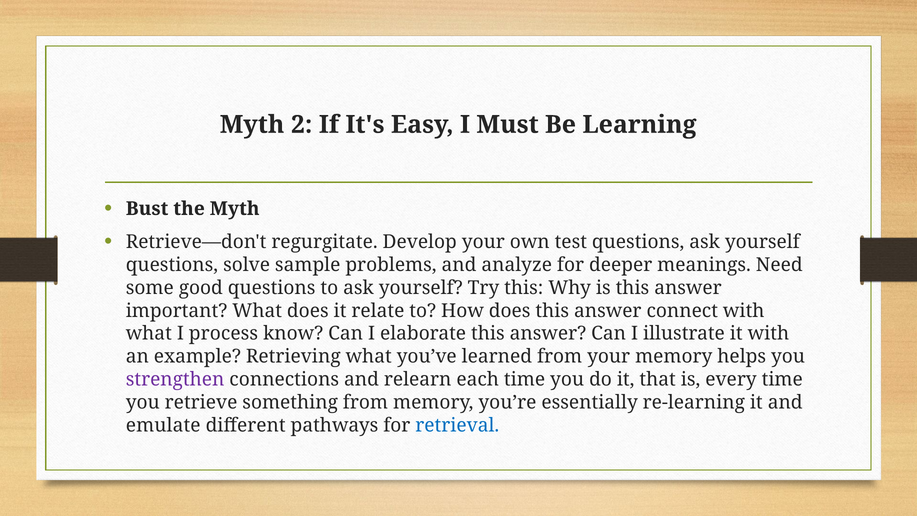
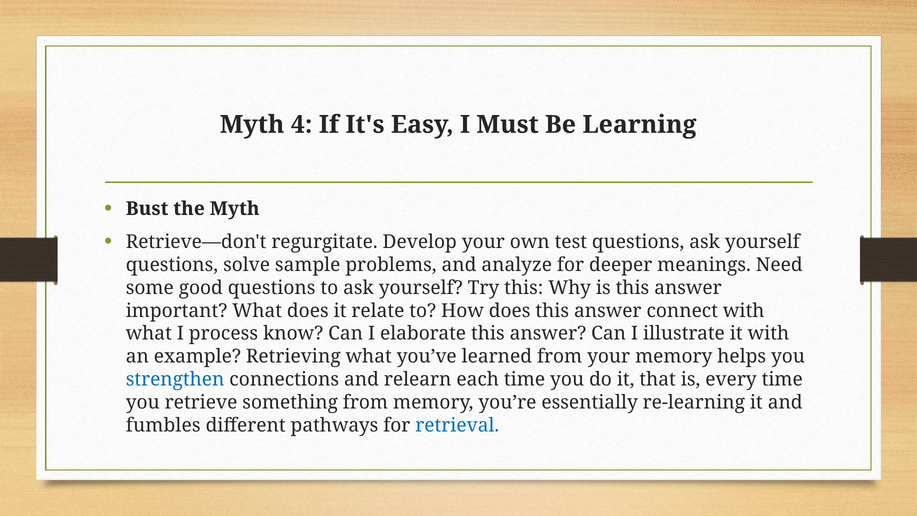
2: 2 -> 4
strengthen colour: purple -> blue
emulate: emulate -> fumbles
